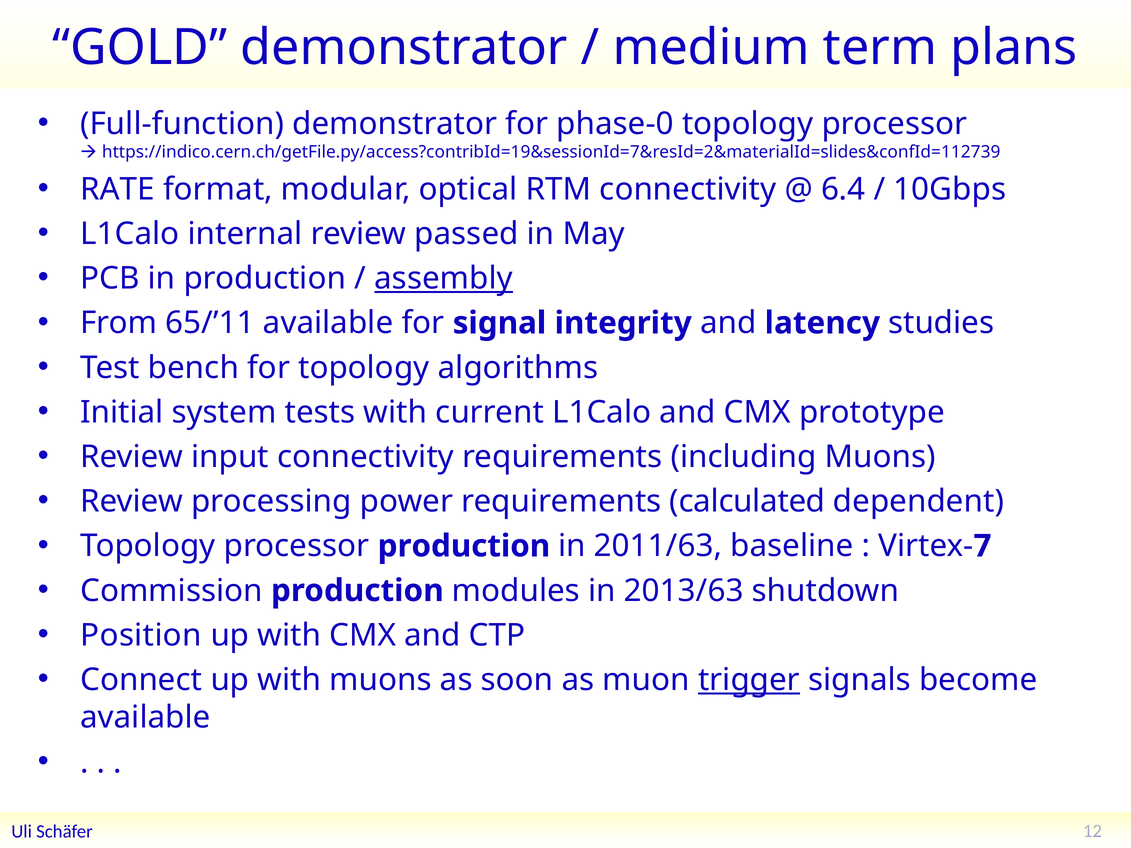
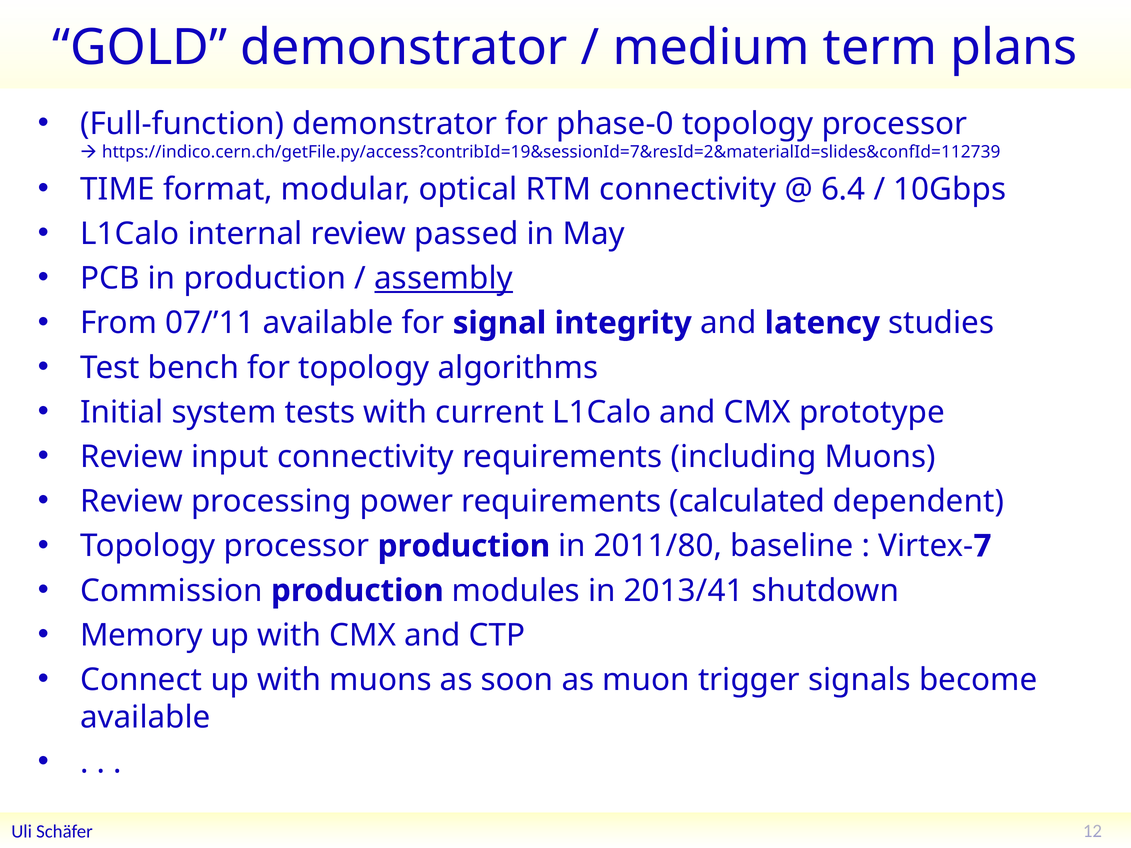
RATE: RATE -> TIME
65/’11: 65/’11 -> 07/’11
2011/63: 2011/63 -> 2011/80
2013/63: 2013/63 -> 2013/41
Position: Position -> Memory
trigger underline: present -> none
